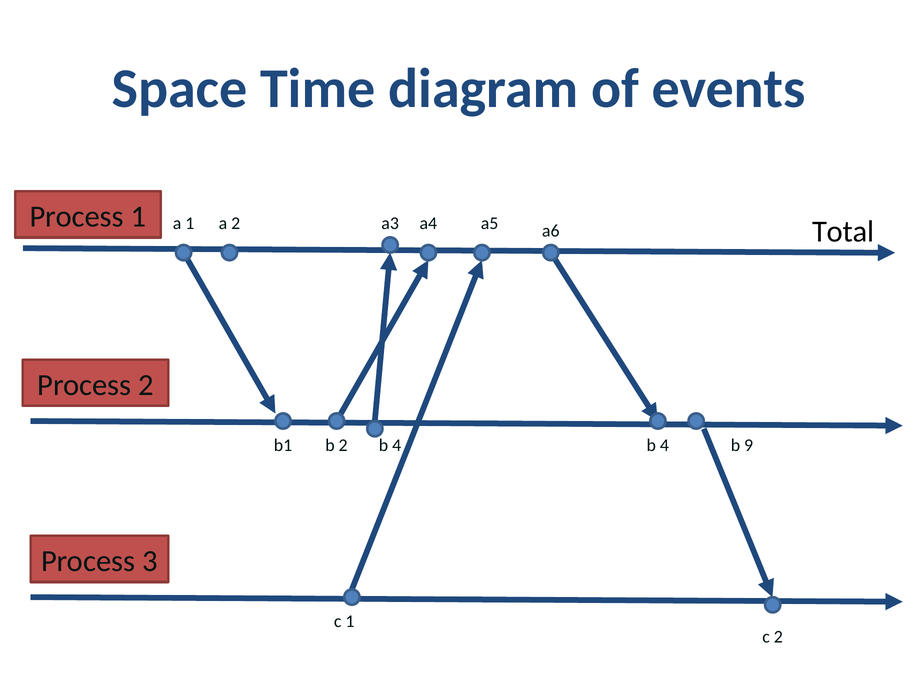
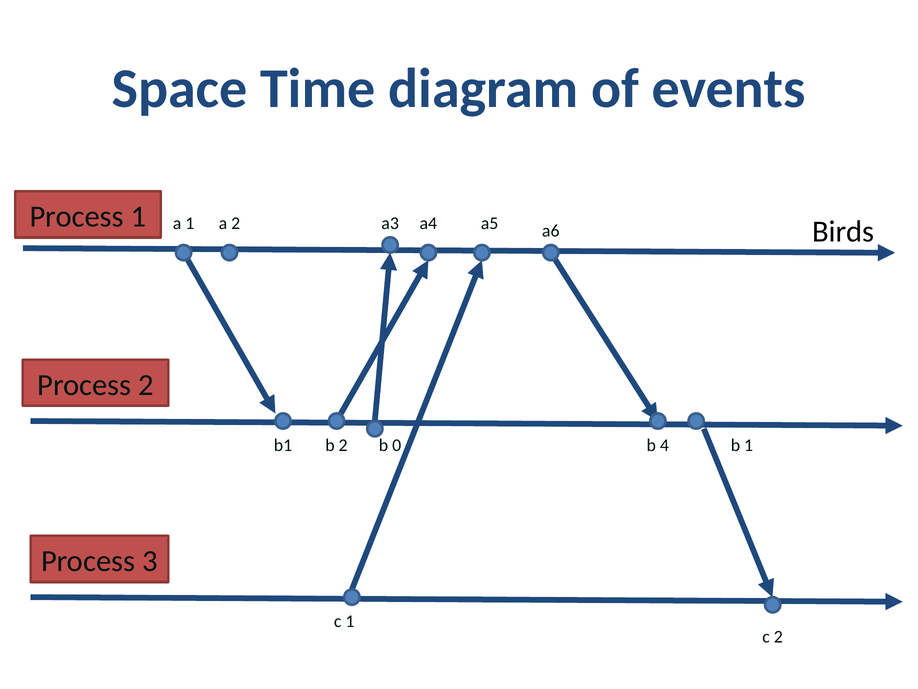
Total: Total -> Birds
4 at (397, 445): 4 -> 0
b 9: 9 -> 1
